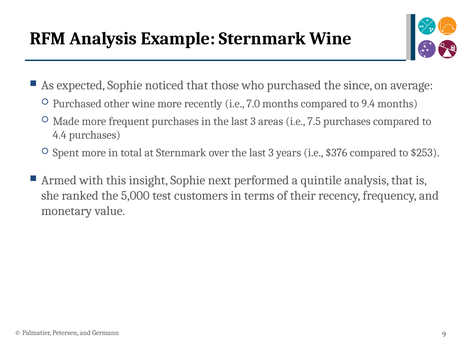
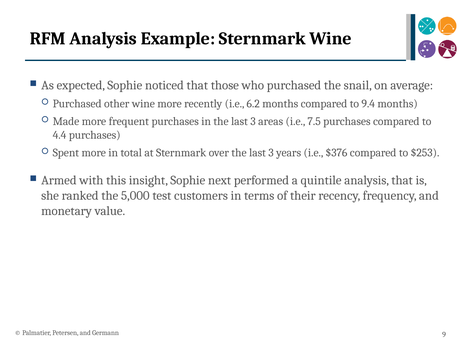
since: since -> snail
7.0: 7.0 -> 6.2
